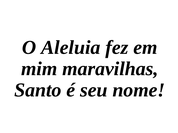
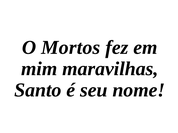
Aleluia: Aleluia -> Mortos
